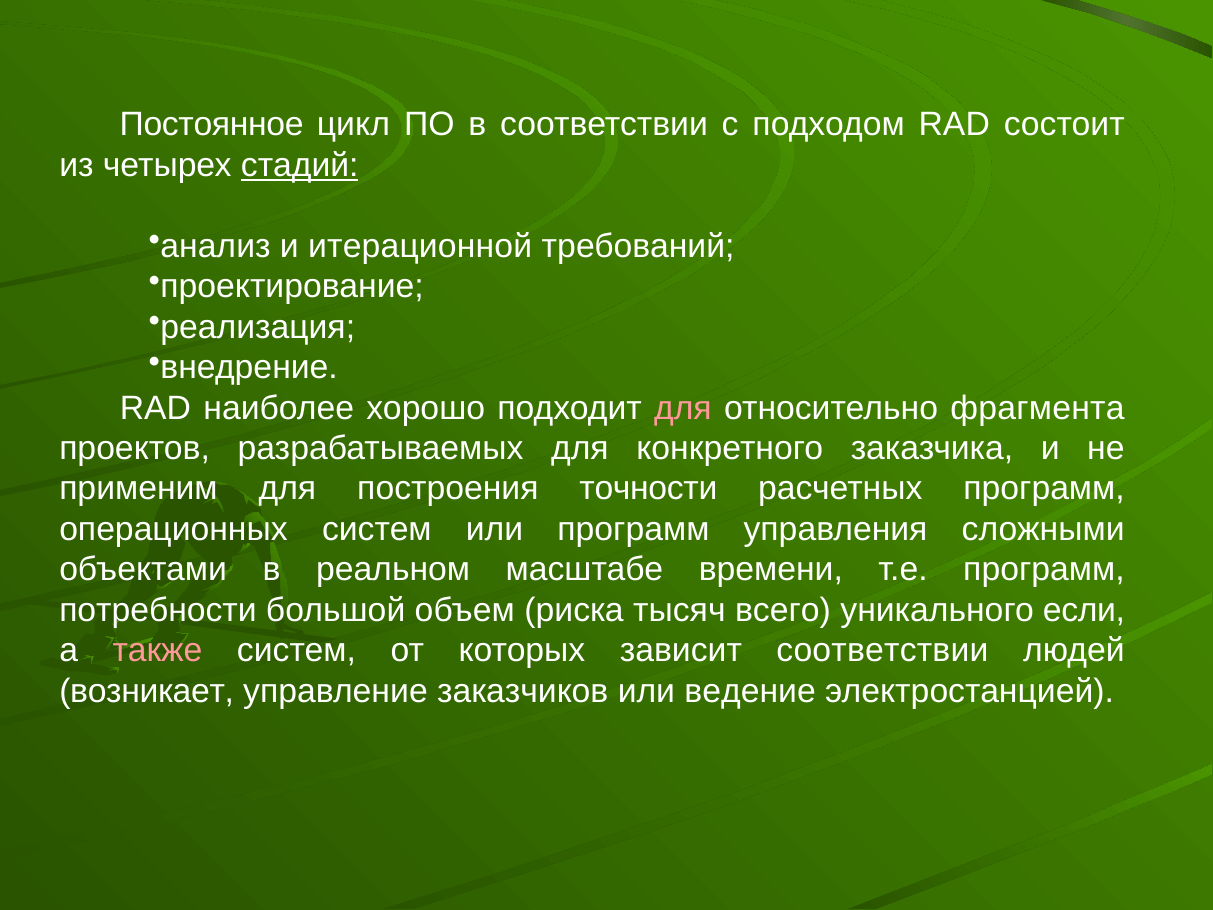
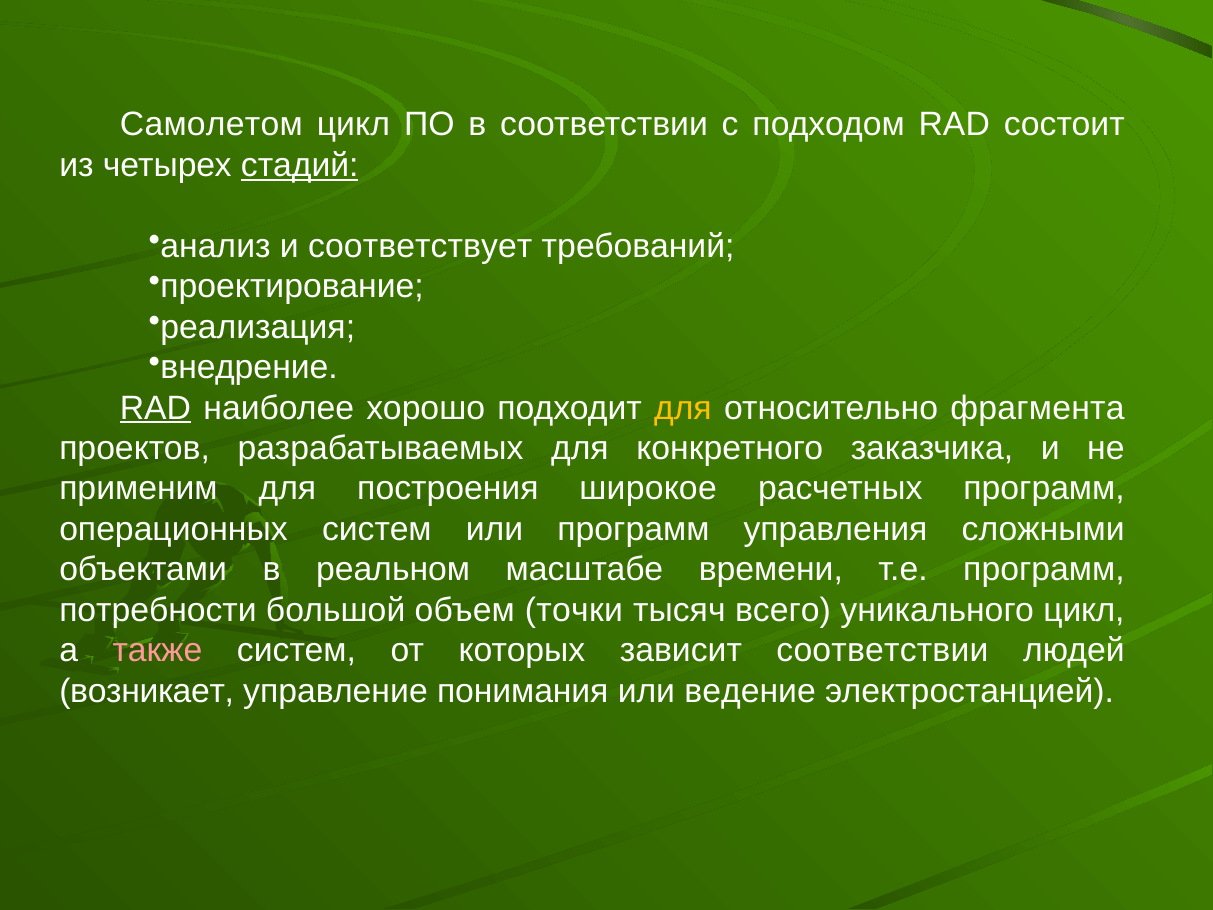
Постоянное: Постоянное -> Самолетом
итерационной: итерационной -> соответствует
RAD at (155, 408) underline: none -> present
для at (683, 408) colour: pink -> yellow
точности: точности -> широкое
риска: риска -> точки
уникального если: если -> цикл
заказчиков: заказчиков -> понимания
